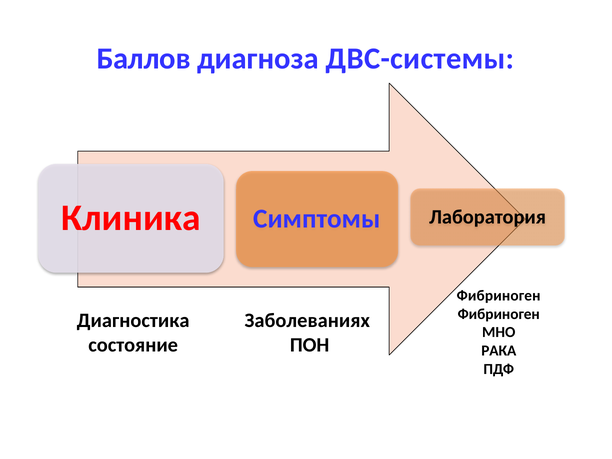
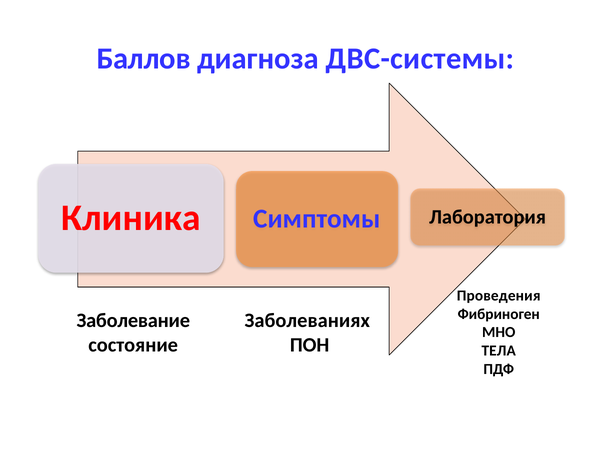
Фибриноген at (499, 296): Фибриноген -> Проведения
Диагностика: Диагностика -> Заболевание
РАКА: РАКА -> ТЕЛА
